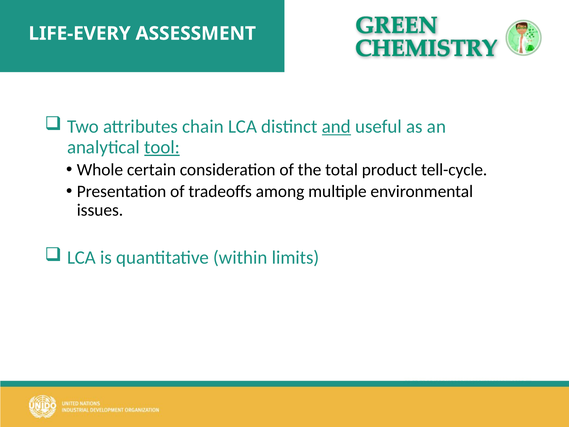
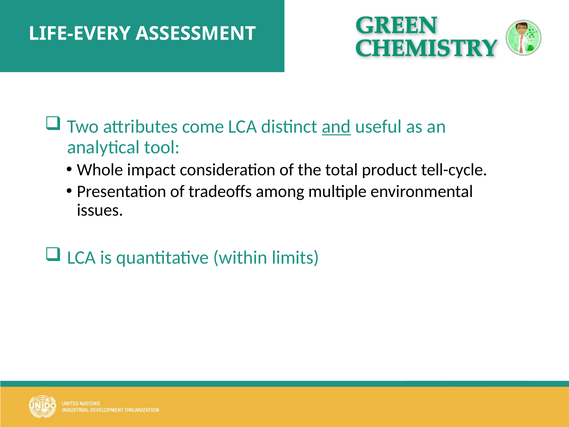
chain: chain -> come
tool underline: present -> none
certain: certain -> impact
